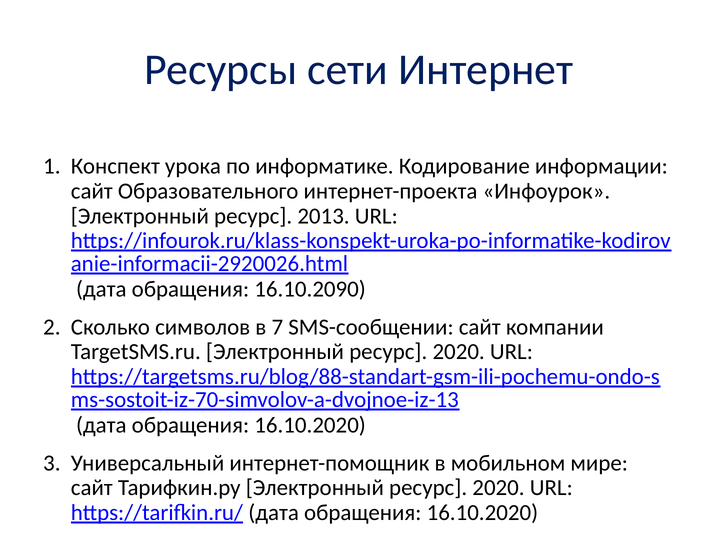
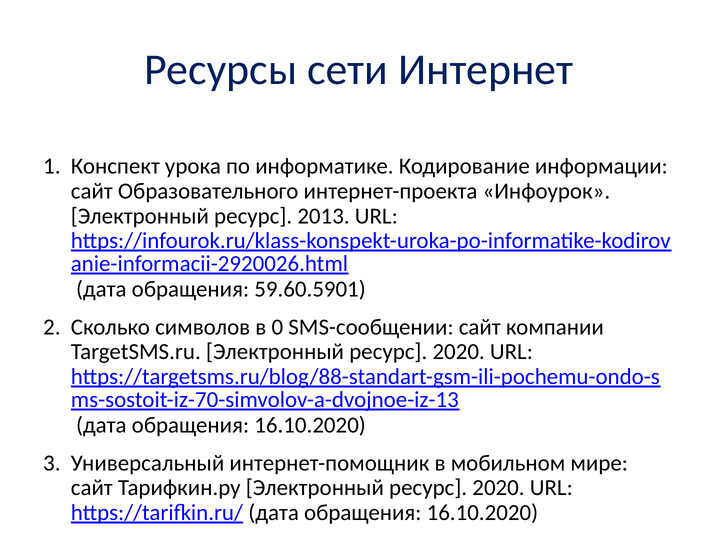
16.10.2090: 16.10.2090 -> 59.60.5901
7: 7 -> 0
